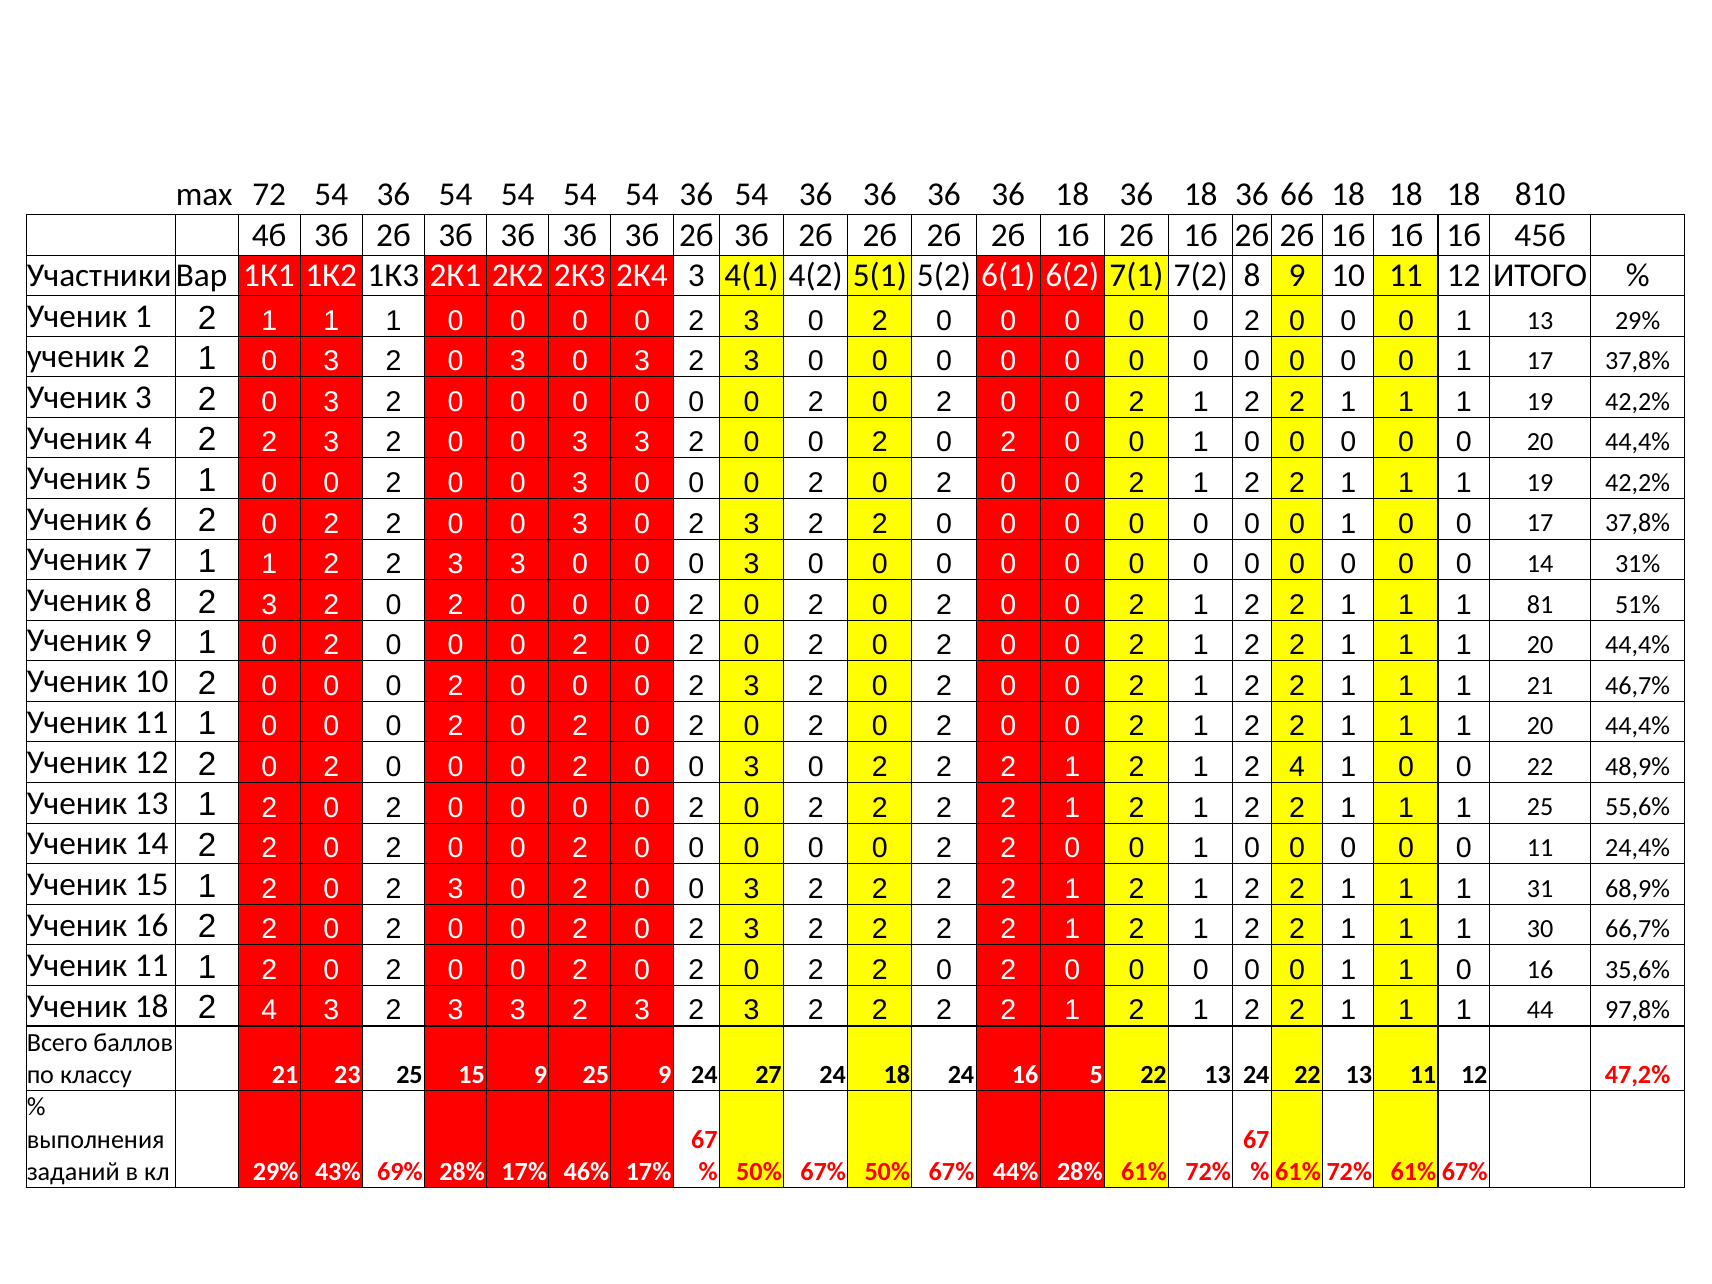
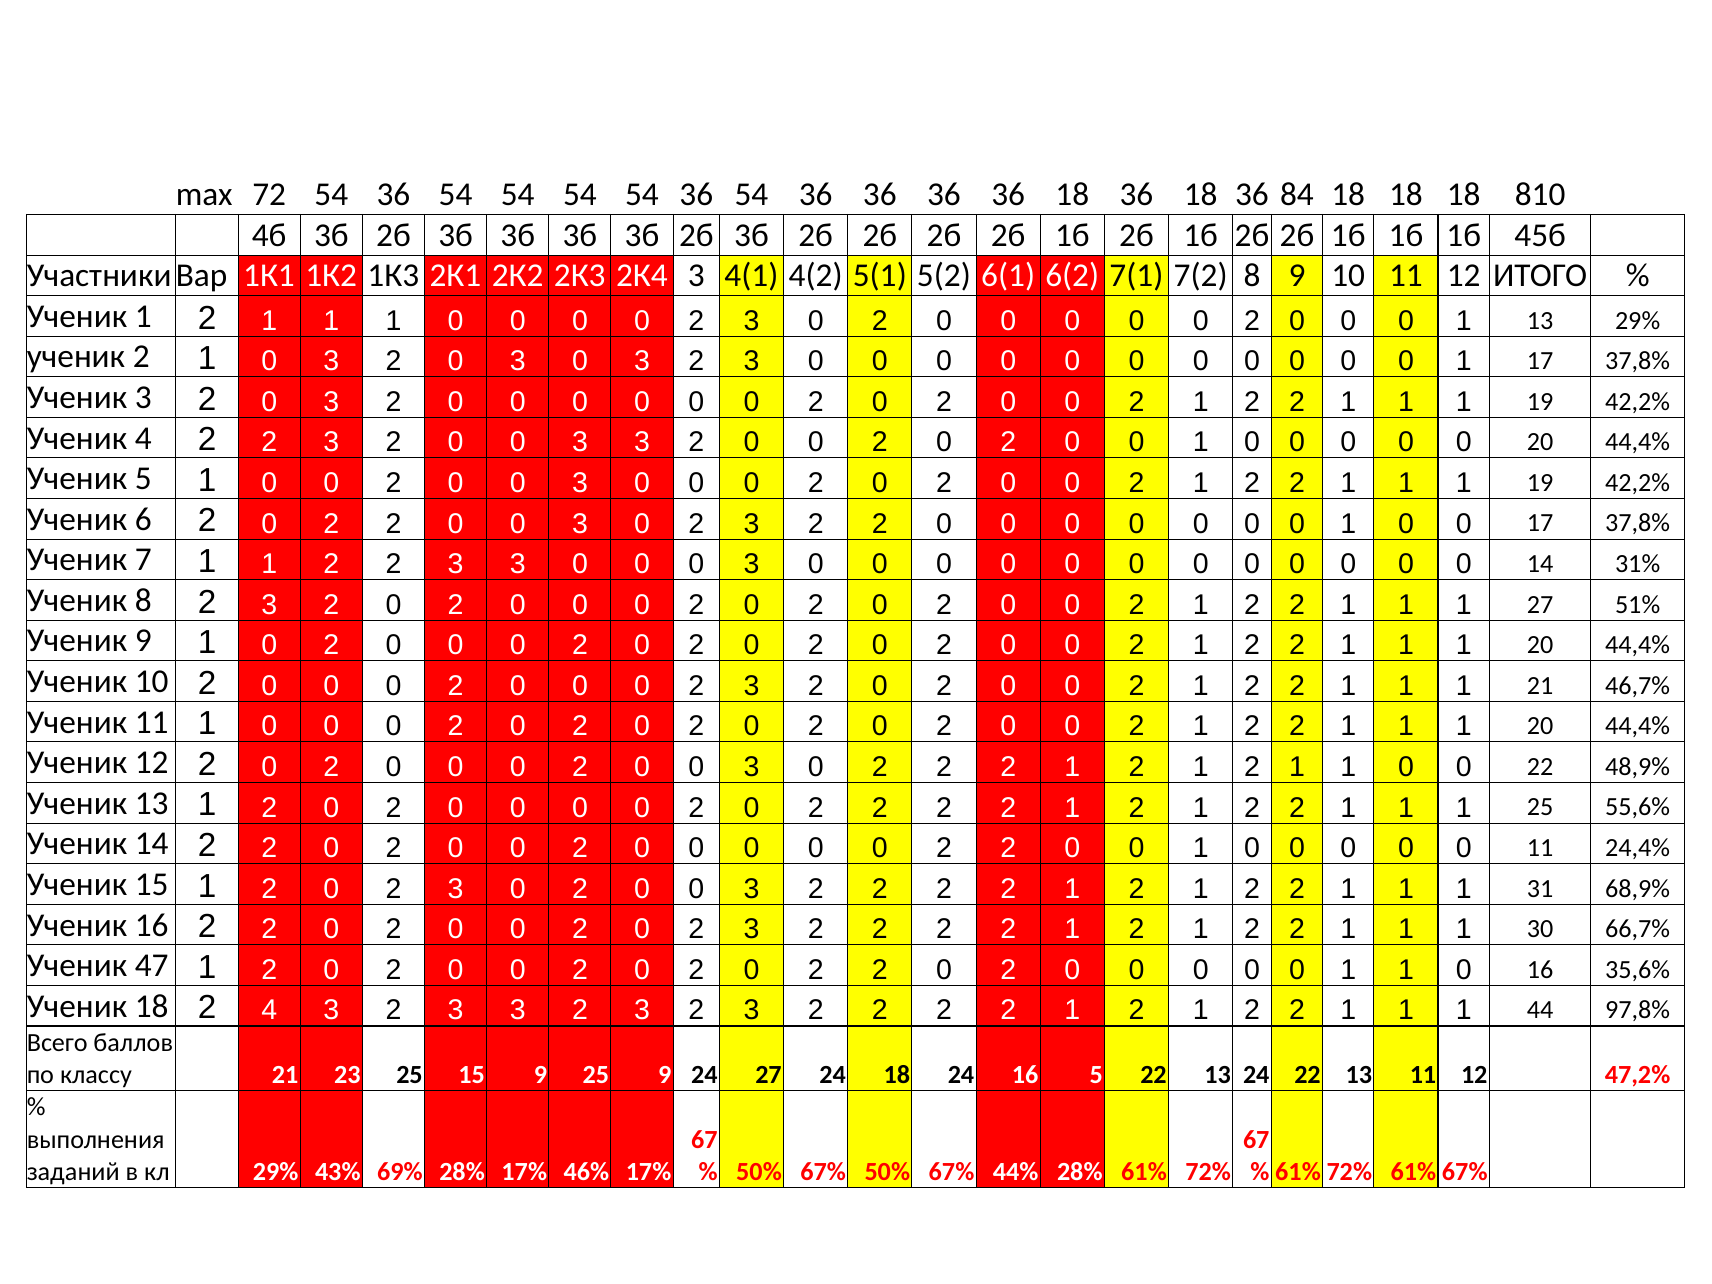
66: 66 -> 84
1 81: 81 -> 27
4 at (1297, 767): 4 -> 1
11 at (152, 966): 11 -> 47
